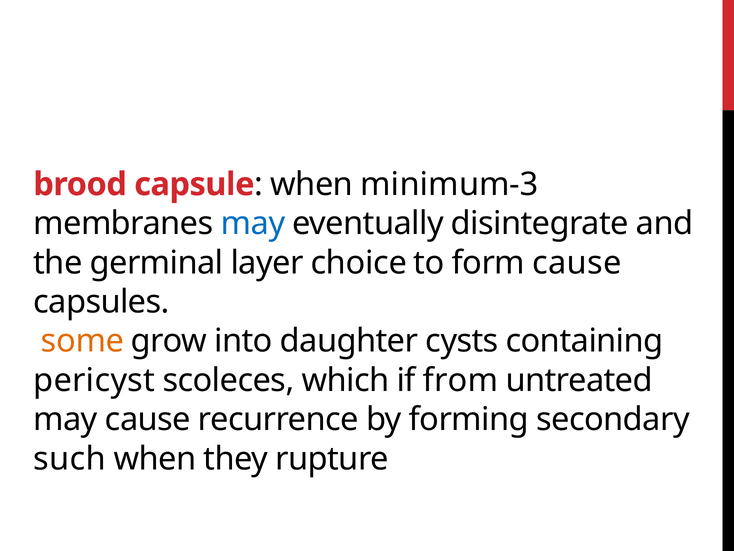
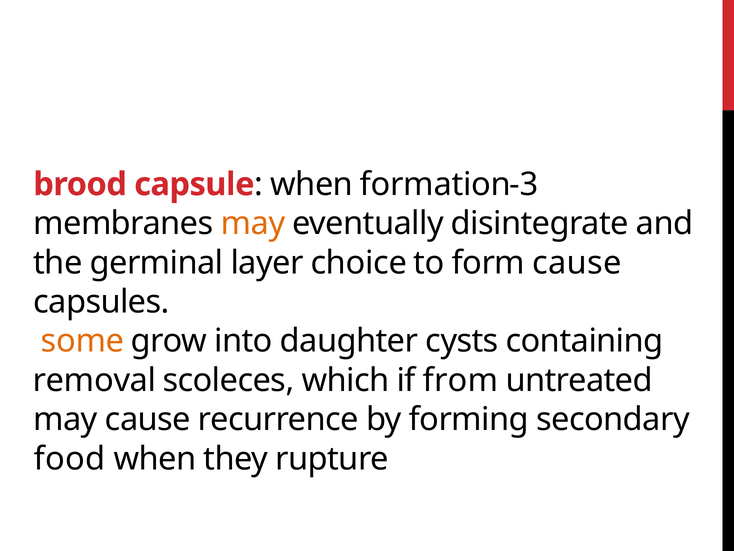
minimum: minimum -> formation
may at (253, 223) colour: blue -> orange
pericyst: pericyst -> removal
such: such -> food
